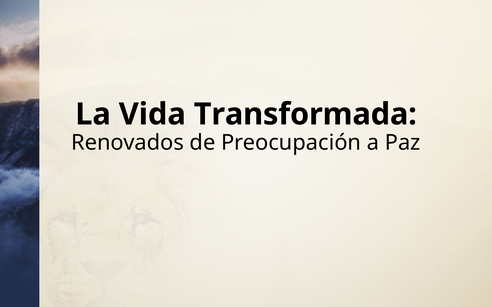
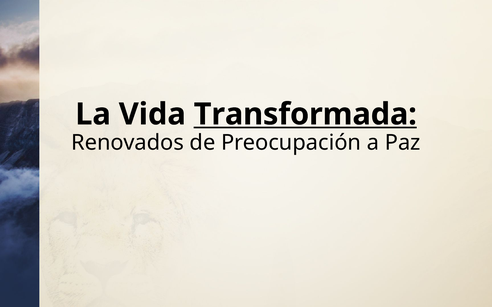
Transformada underline: none -> present
